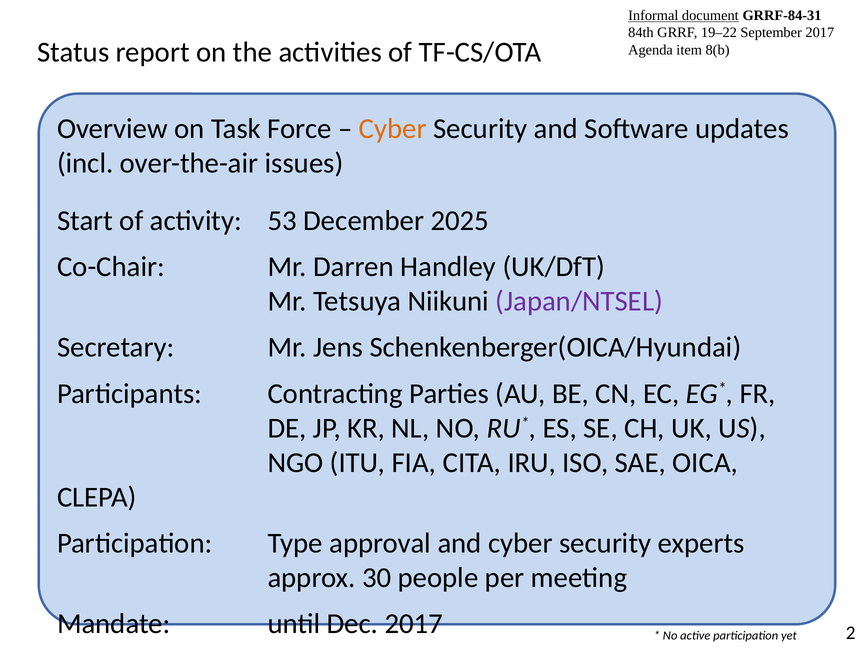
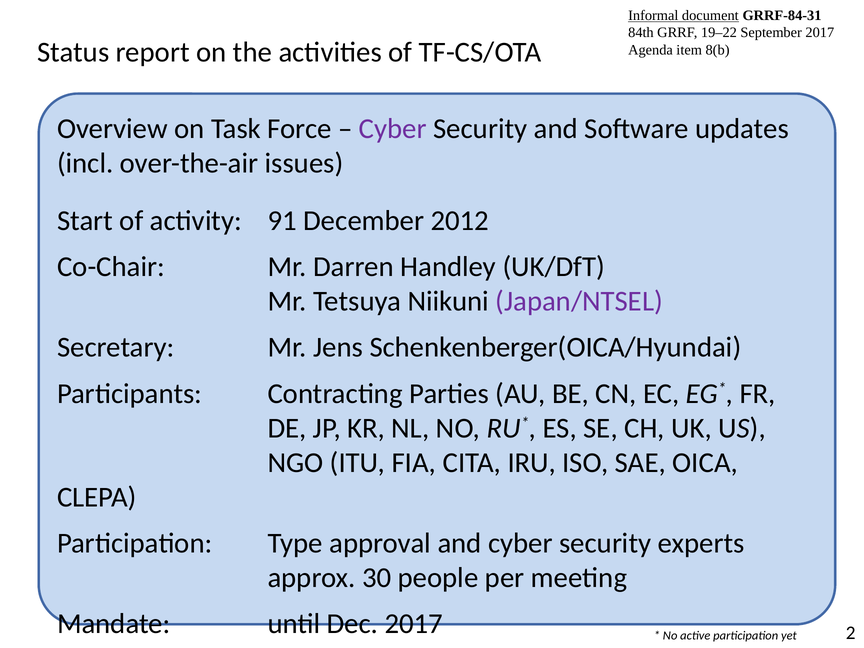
Cyber at (393, 129) colour: orange -> purple
53: 53 -> 91
2025: 2025 -> 2012
